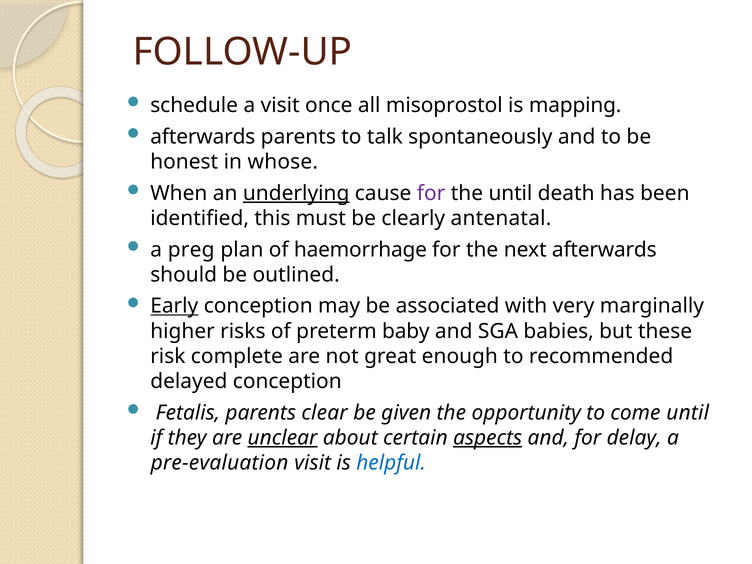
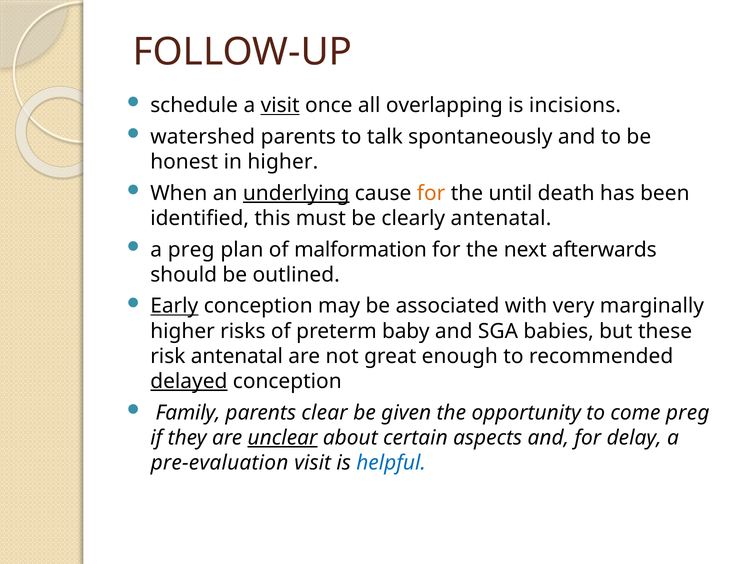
visit at (280, 105) underline: none -> present
misoprostol: misoprostol -> overlapping
mapping: mapping -> incisions
afterwards at (203, 137): afterwards -> watershed
in whose: whose -> higher
for at (431, 193) colour: purple -> orange
haemorrhage: haemorrhage -> malformation
risk complete: complete -> antenatal
delayed underline: none -> present
Fetalis: Fetalis -> Family
come until: until -> preg
aspects underline: present -> none
